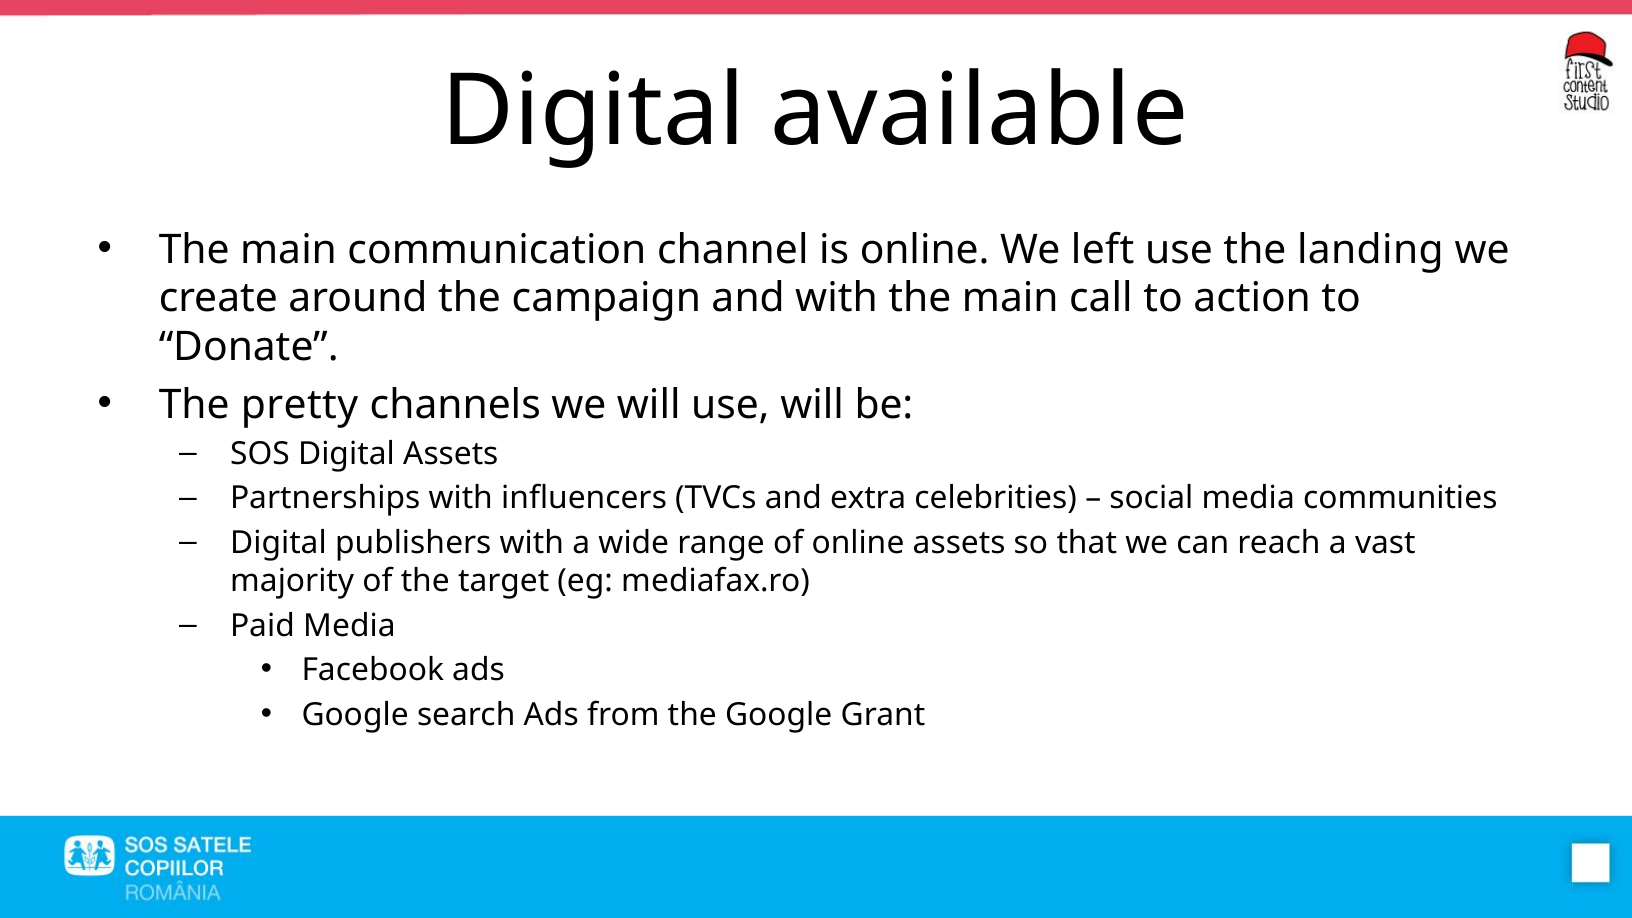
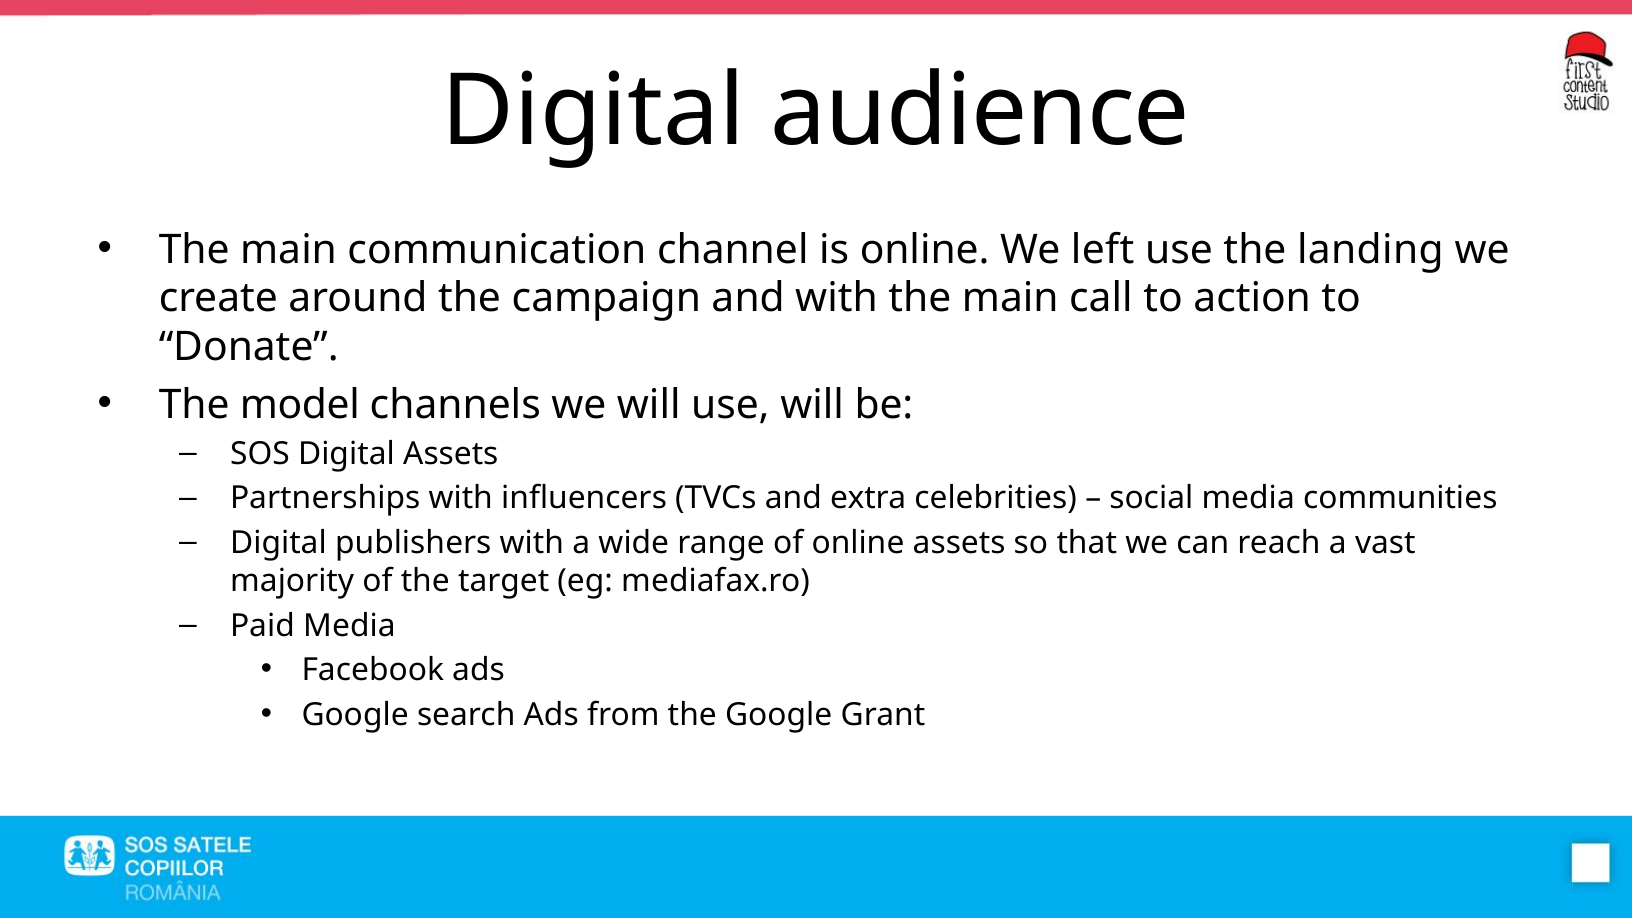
available: available -> audience
pretty: pretty -> model
